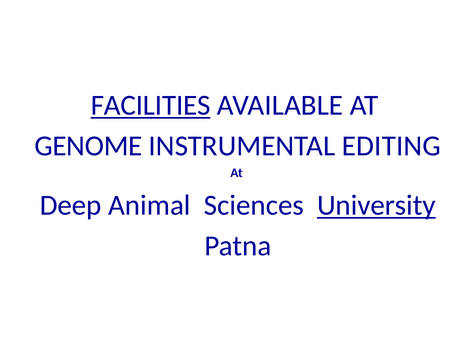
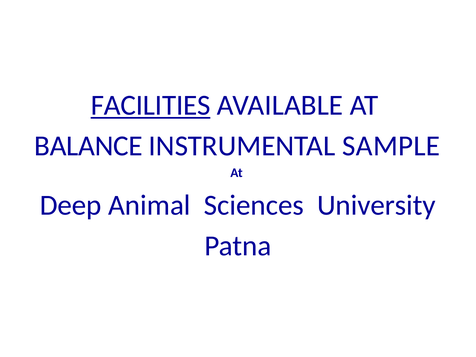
GENOME: GENOME -> BALANCE
EDITING: EDITING -> SAMPLE
University underline: present -> none
